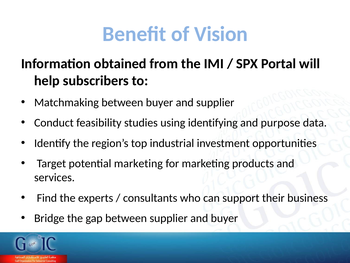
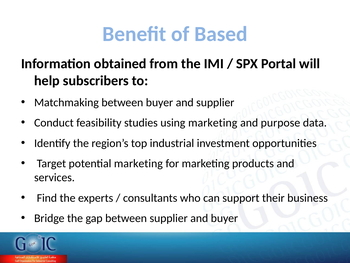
Vision: Vision -> Based
using identifying: identifying -> marketing
